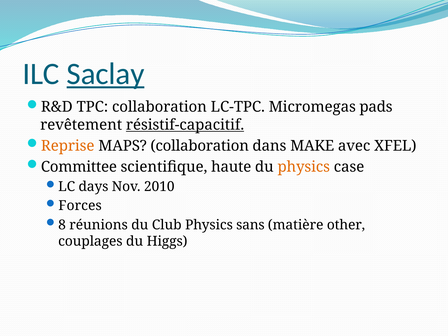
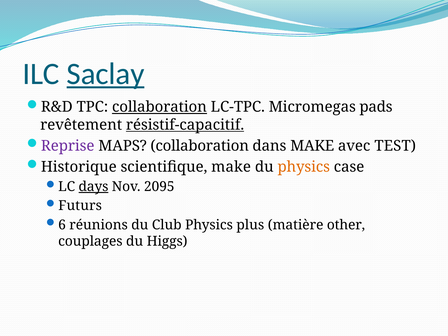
collaboration at (159, 107) underline: none -> present
Reprise colour: orange -> purple
XFEL: XFEL -> TEST
Committee: Committee -> Historique
scientifique haute: haute -> make
days underline: none -> present
2010: 2010 -> 2095
Forces: Forces -> Futurs
8: 8 -> 6
sans: sans -> plus
